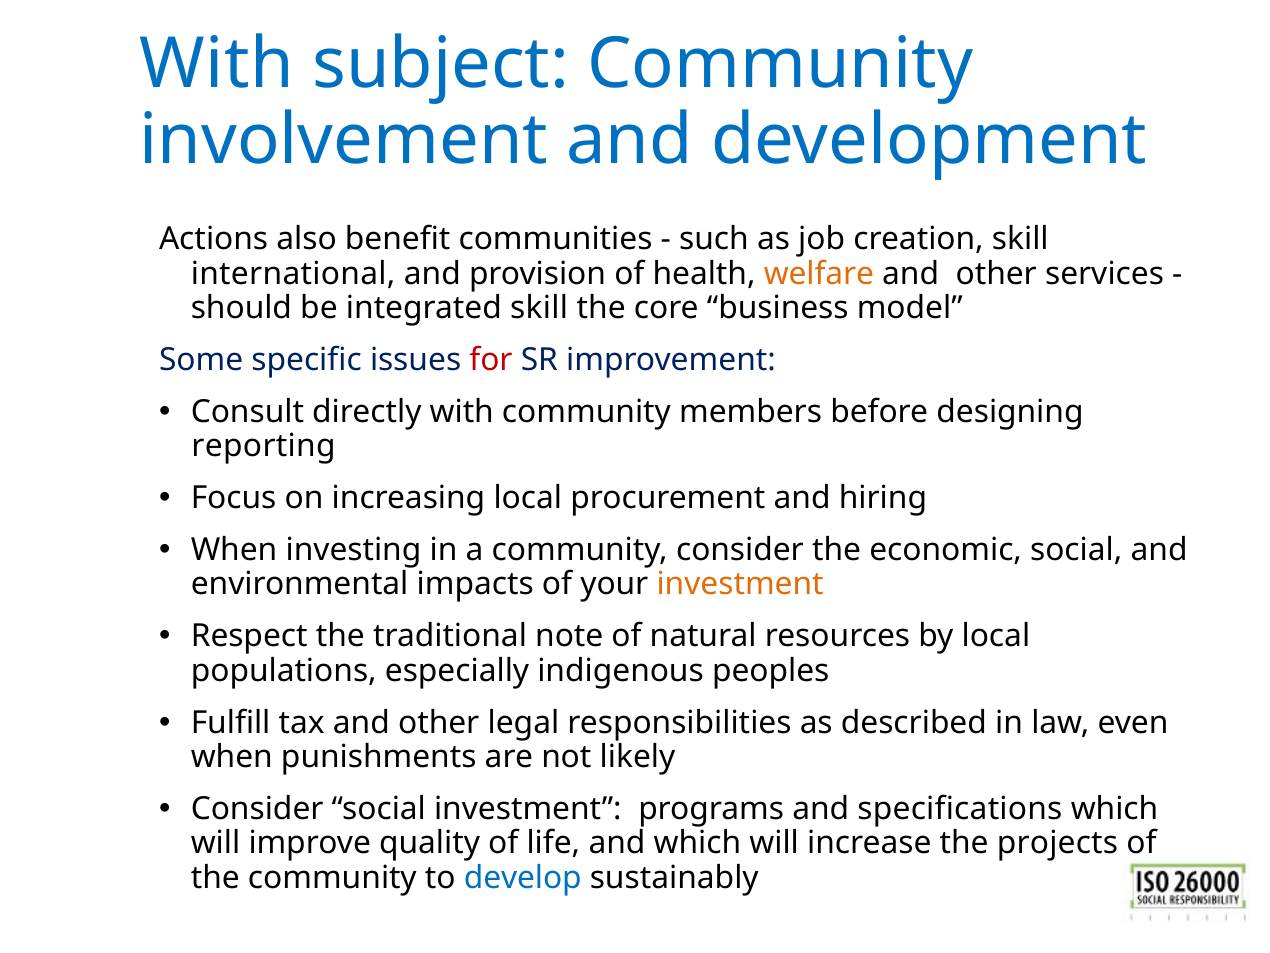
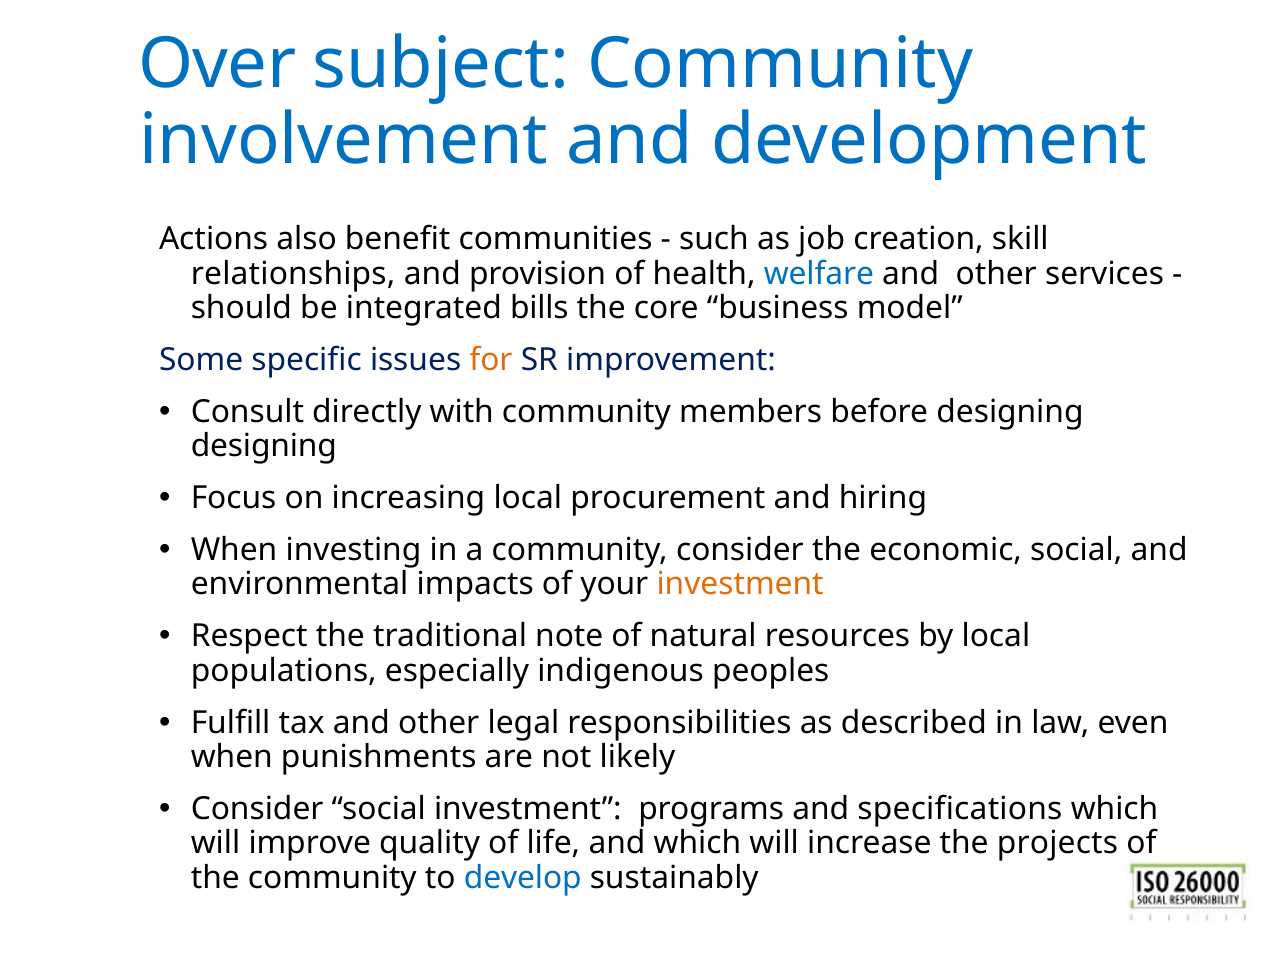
With at (217, 64): With -> Over
international: international -> relationships
welfare colour: orange -> blue
integrated skill: skill -> bills
for colour: red -> orange
reporting at (264, 446): reporting -> designing
